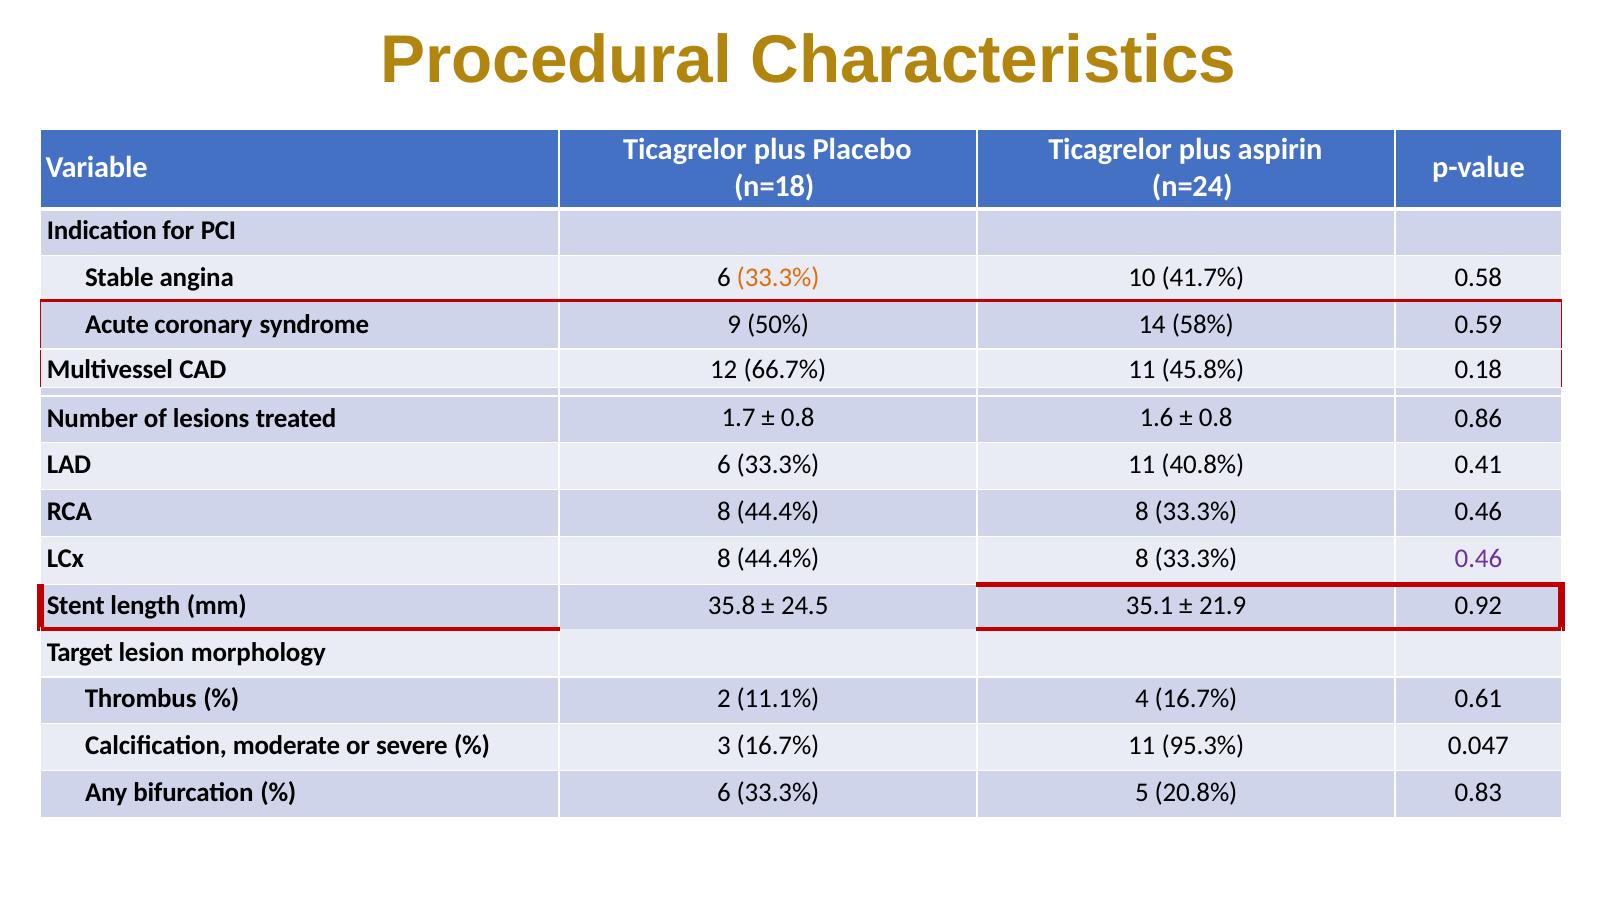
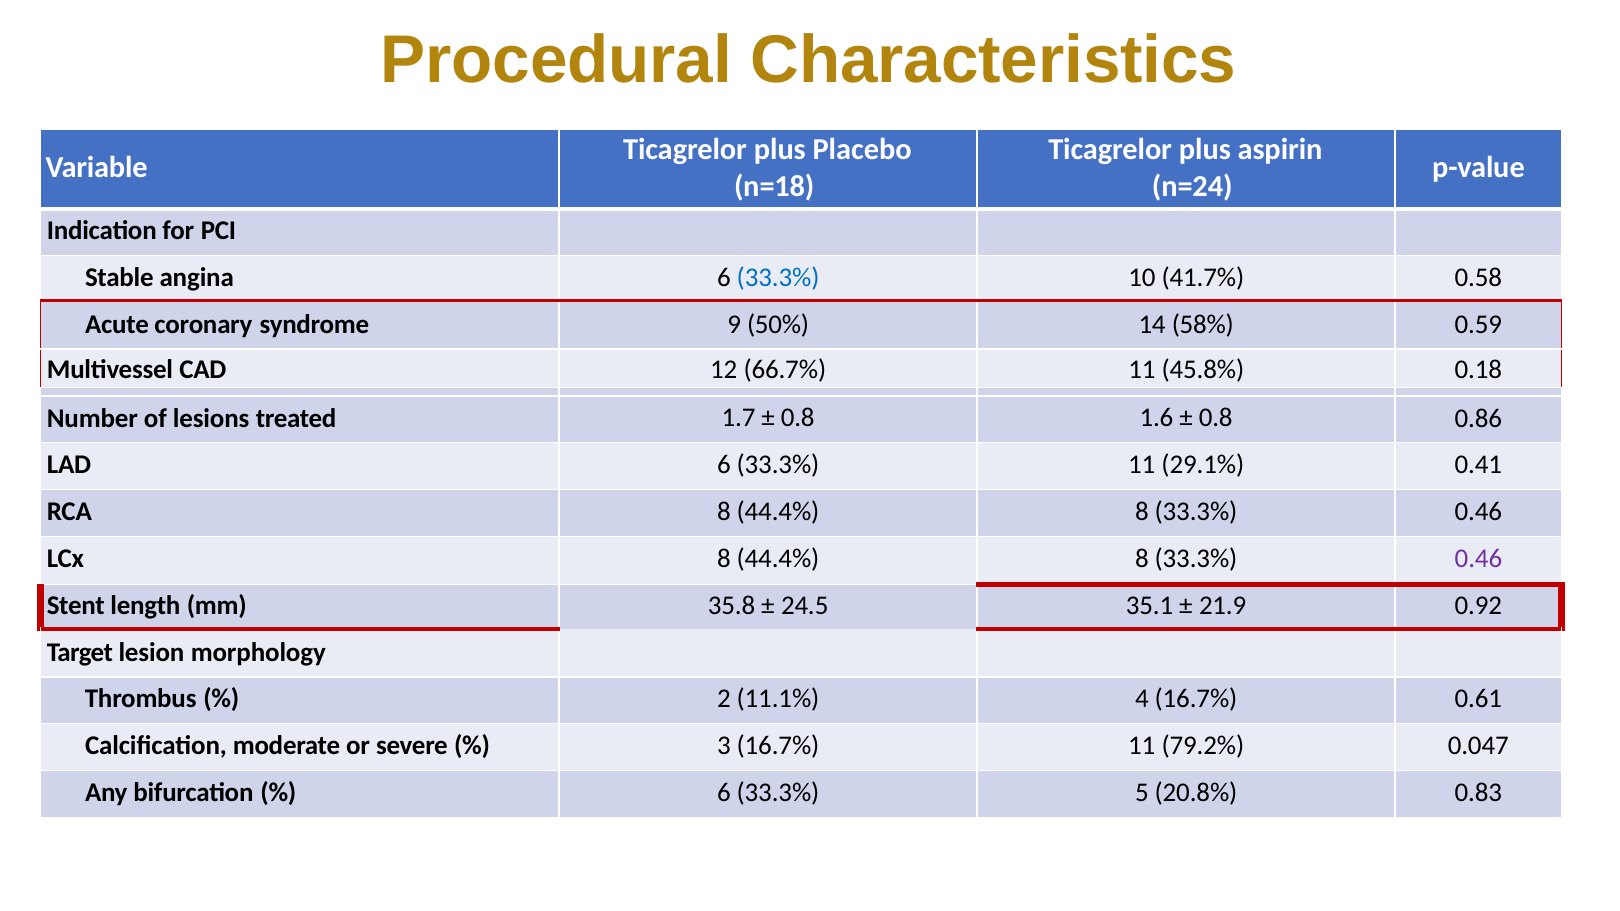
33.3% at (778, 278) colour: orange -> blue
40.8%: 40.8% -> 29.1%
95.3%: 95.3% -> 79.2%
